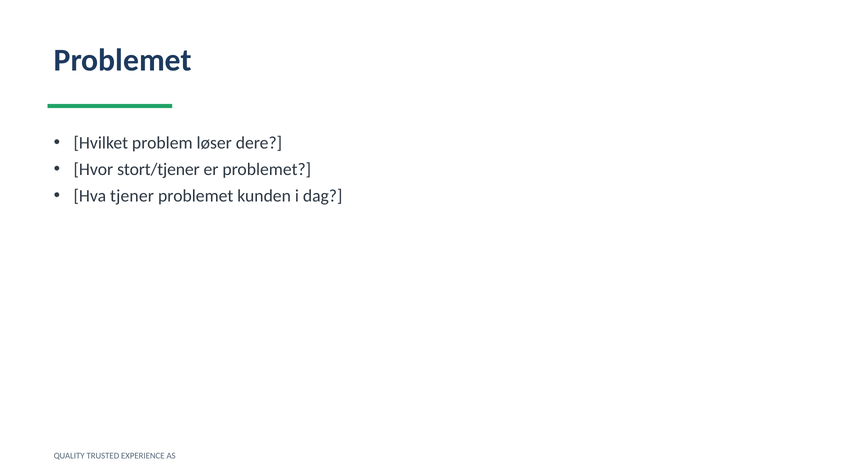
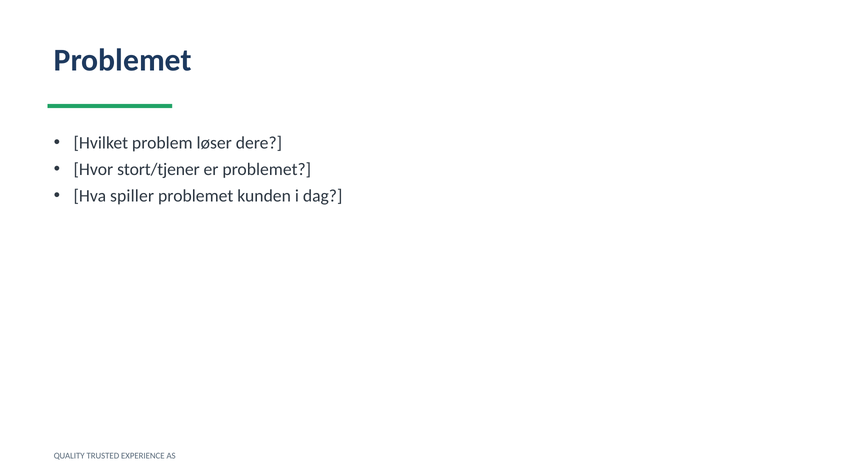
tjener: tjener -> spiller
